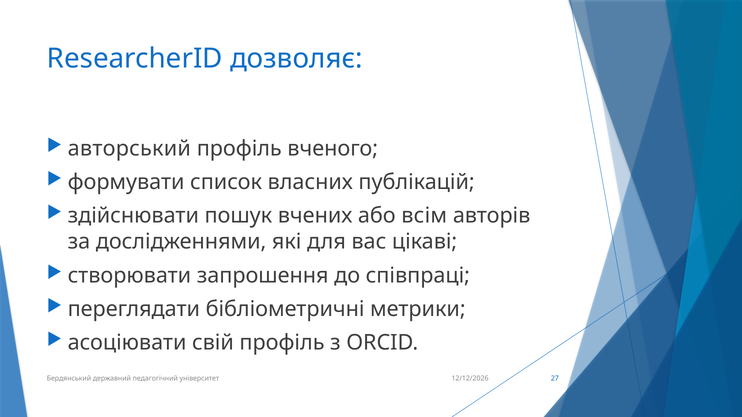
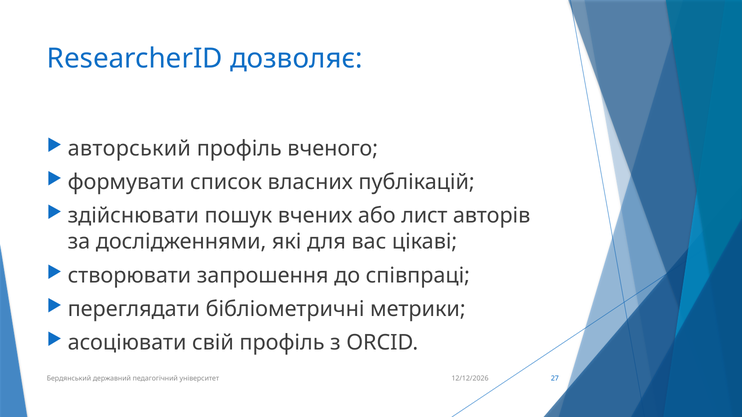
всім: всім -> лист
